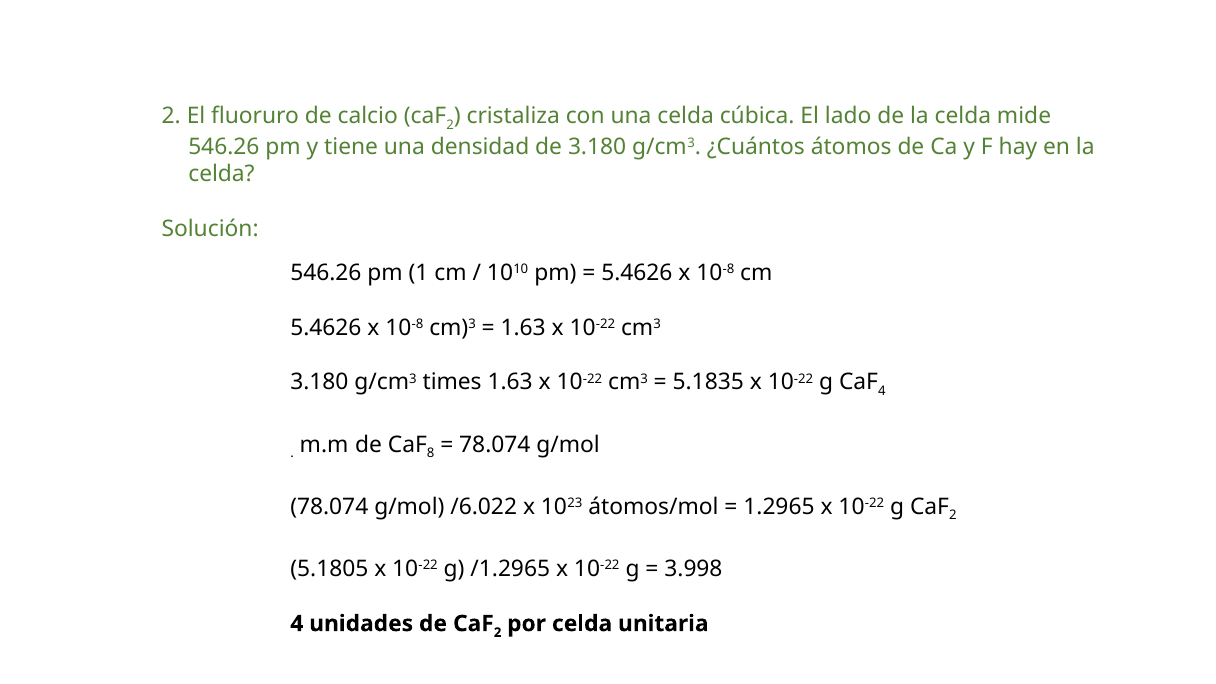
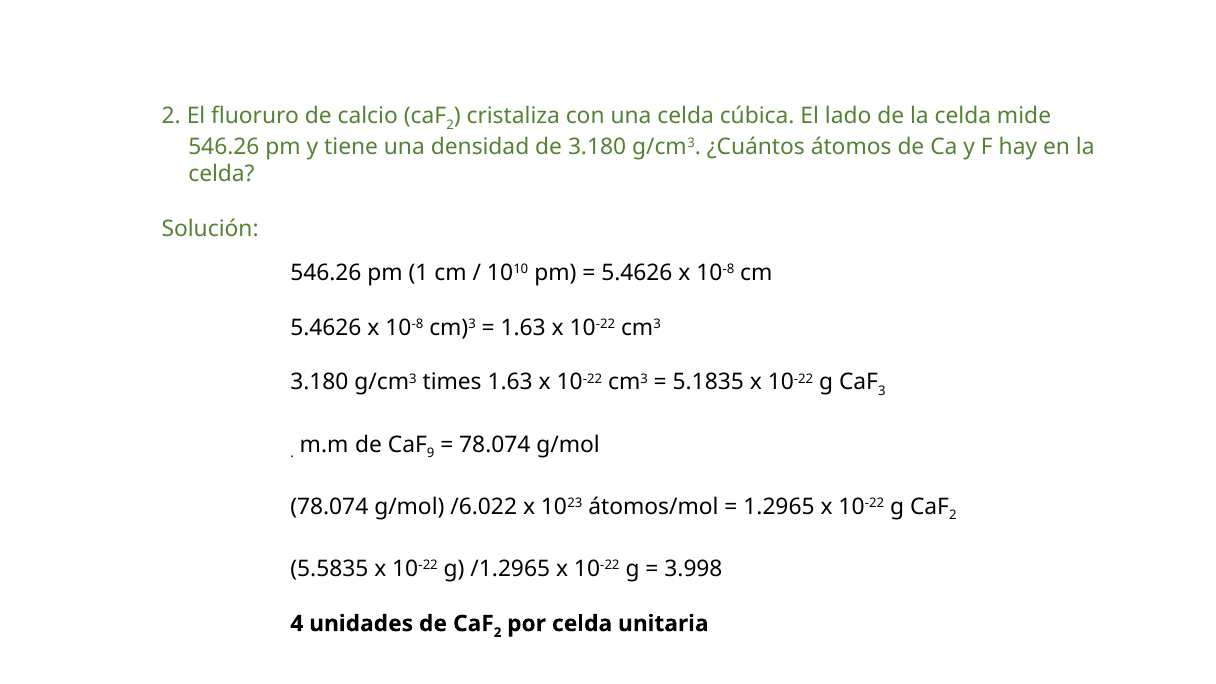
4 at (882, 391): 4 -> 3
8: 8 -> 9
5.1805: 5.1805 -> 5.5835
